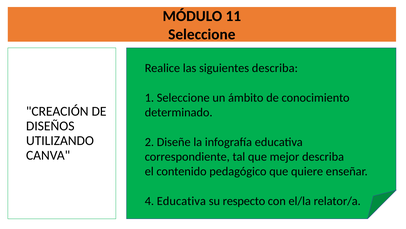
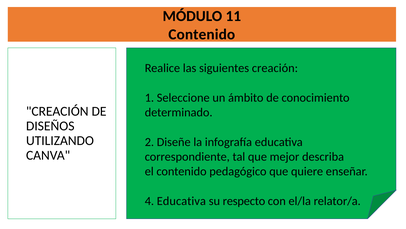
Seleccione at (202, 34): Seleccione -> Contenido
siguientes describa: describa -> creación
